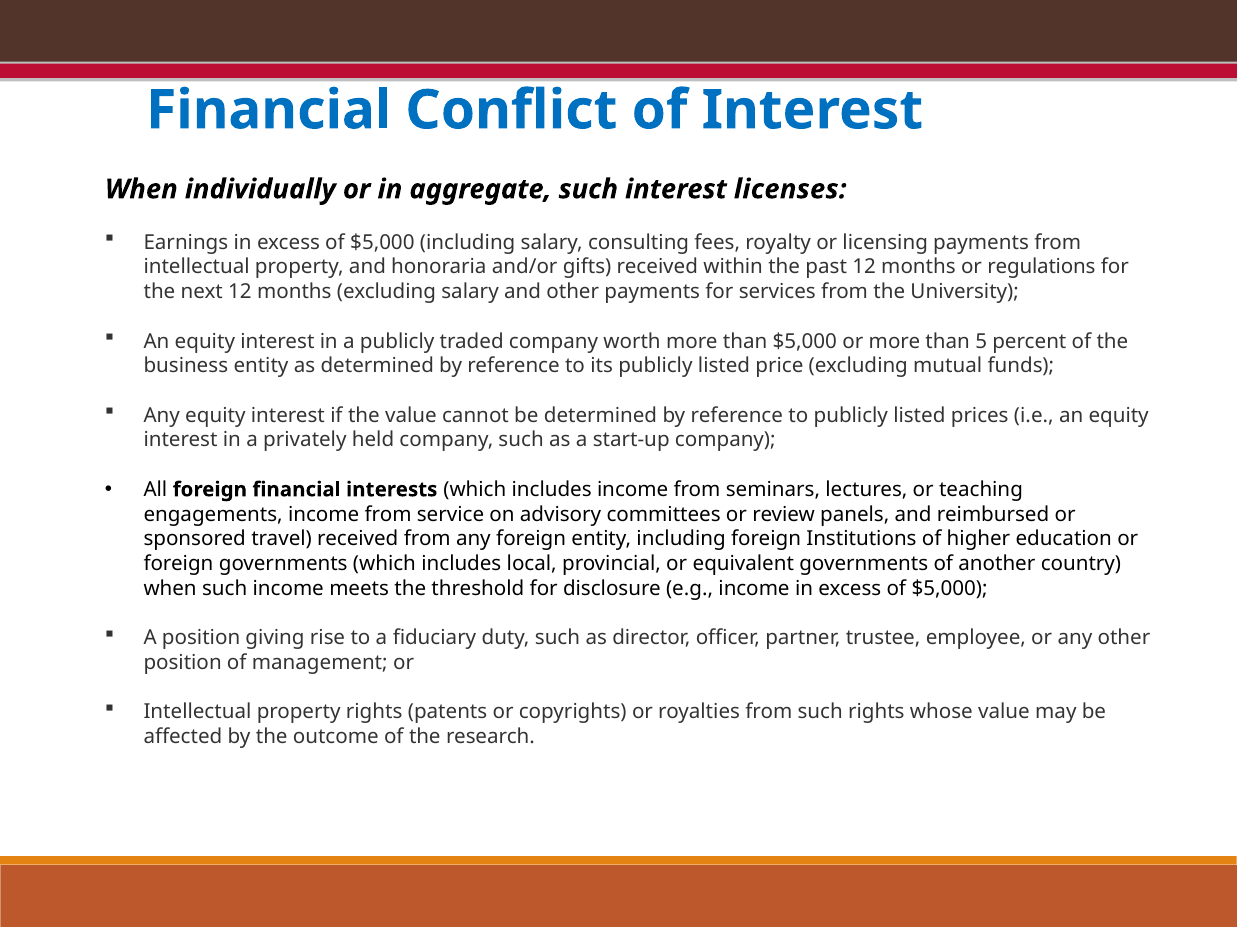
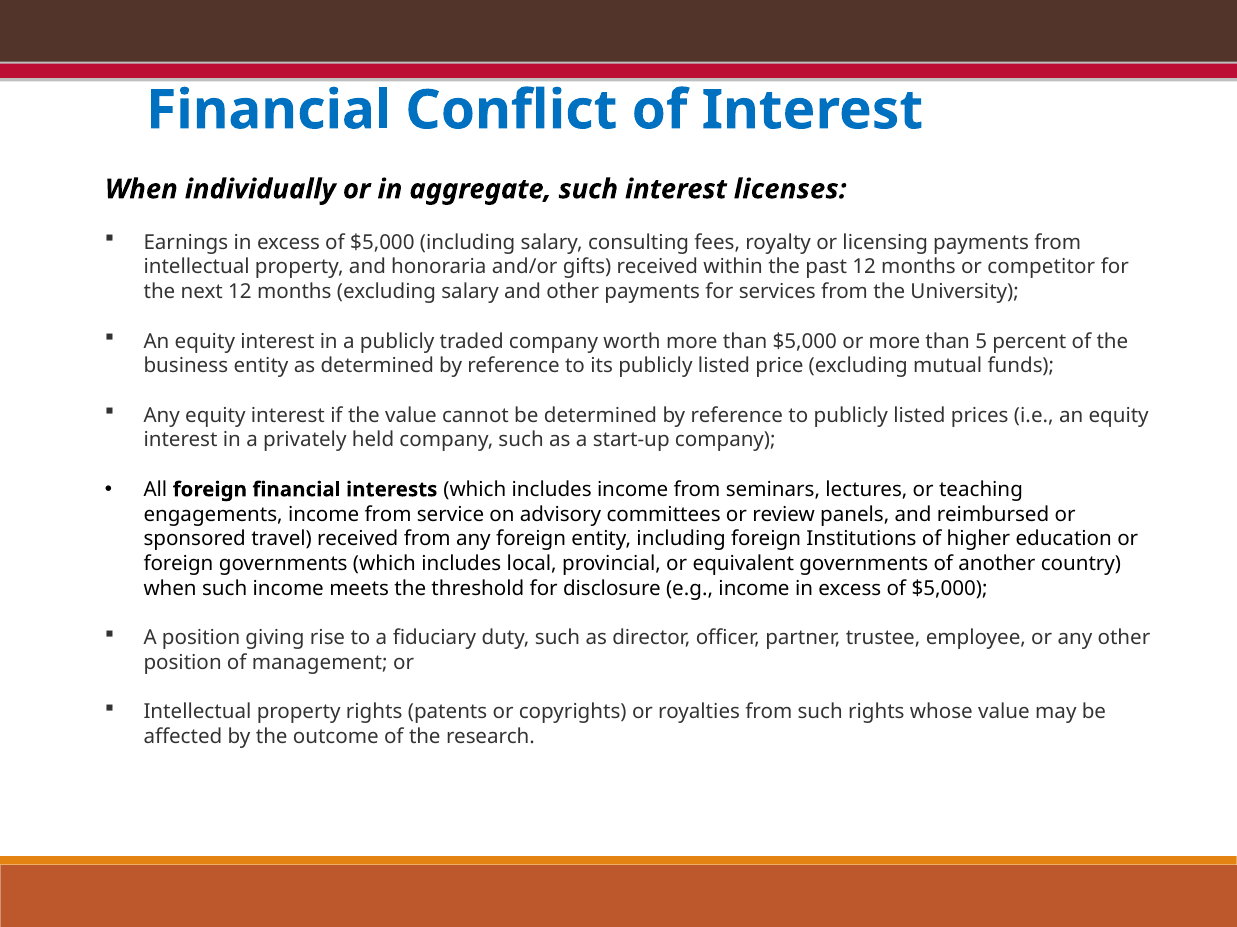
regulations: regulations -> competitor
